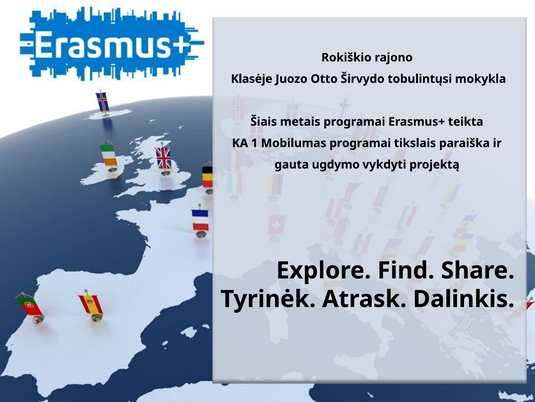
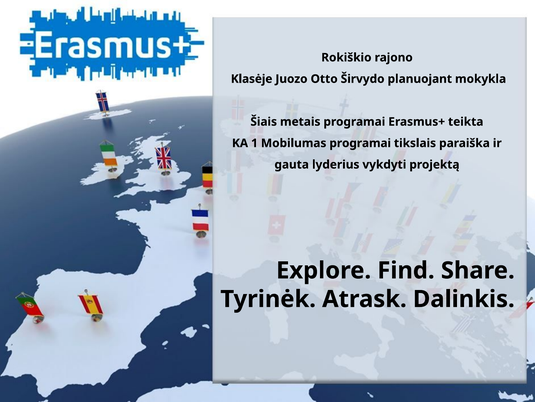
tobulintųsi: tobulintųsi -> planuojant
ugdymo: ugdymo -> lyderius
